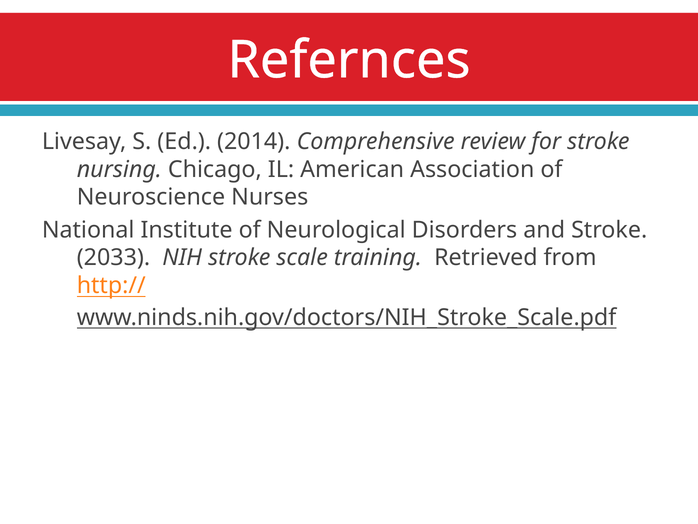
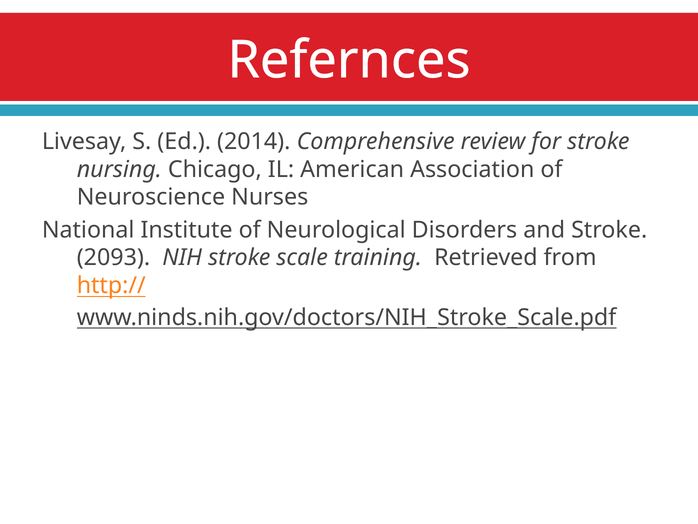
2033: 2033 -> 2093
